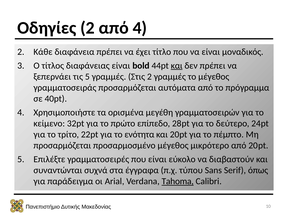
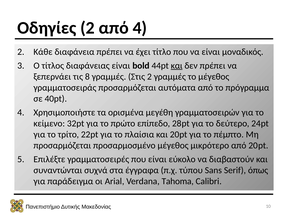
τις 5: 5 -> 8
ενότητα: ενότητα -> πλαίσια
Tahoma underline: present -> none
